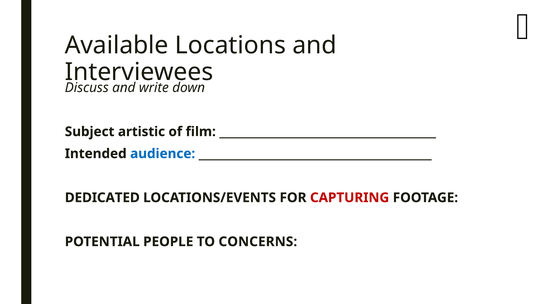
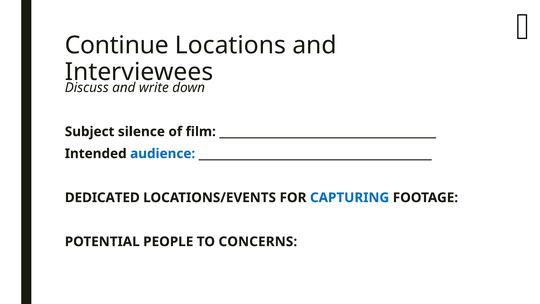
Available: Available -> Continue
artistic: artistic -> silence
CAPTURING colour: red -> blue
